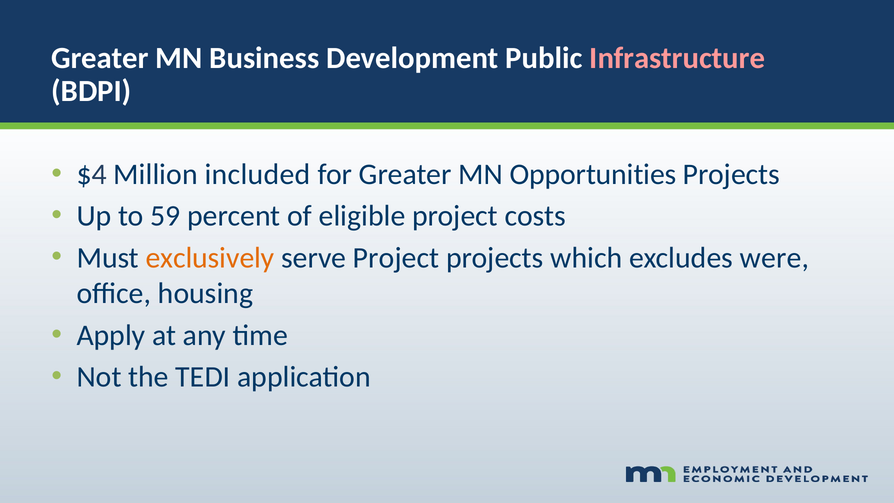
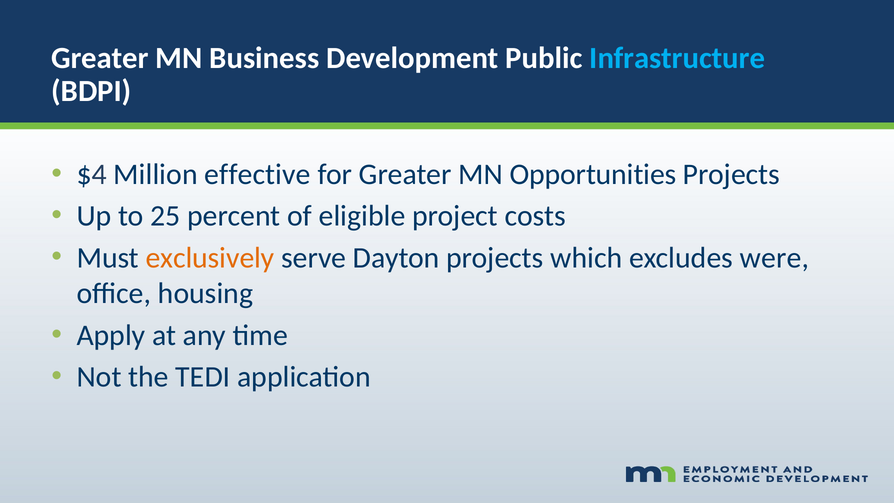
Infrastructure colour: pink -> light blue
included: included -> effective
59: 59 -> 25
serve Project: Project -> Dayton
